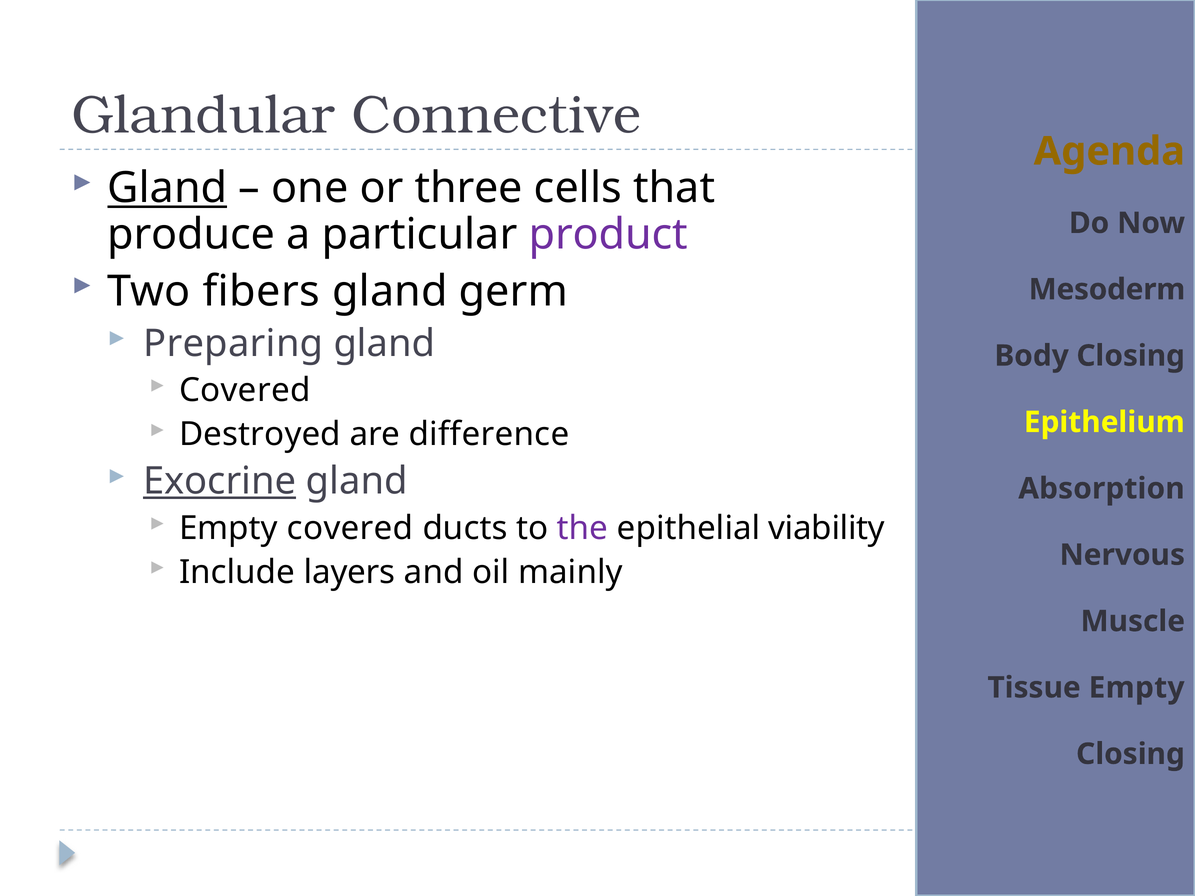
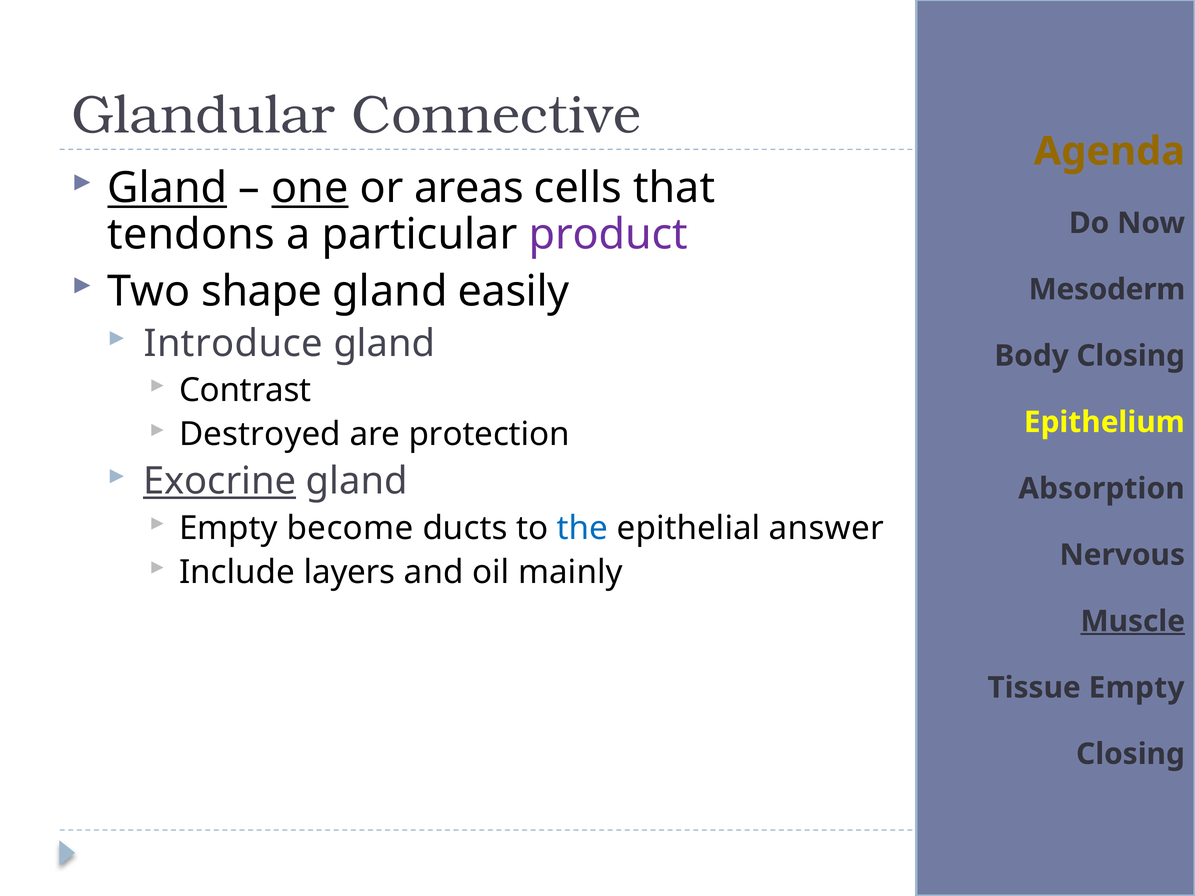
one underline: none -> present
three: three -> areas
produce: produce -> tendons
fibers: fibers -> shape
germ: germ -> easily
Preparing: Preparing -> Introduce
Covered at (245, 390): Covered -> Contrast
difference: difference -> protection
Empty covered: covered -> become
the colour: purple -> blue
viability: viability -> answer
Muscle underline: none -> present
